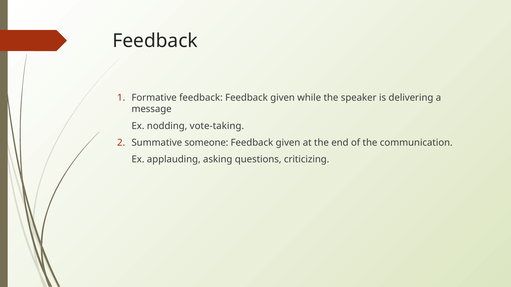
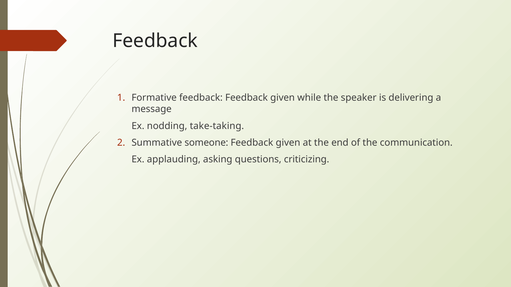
vote-taking: vote-taking -> take-taking
